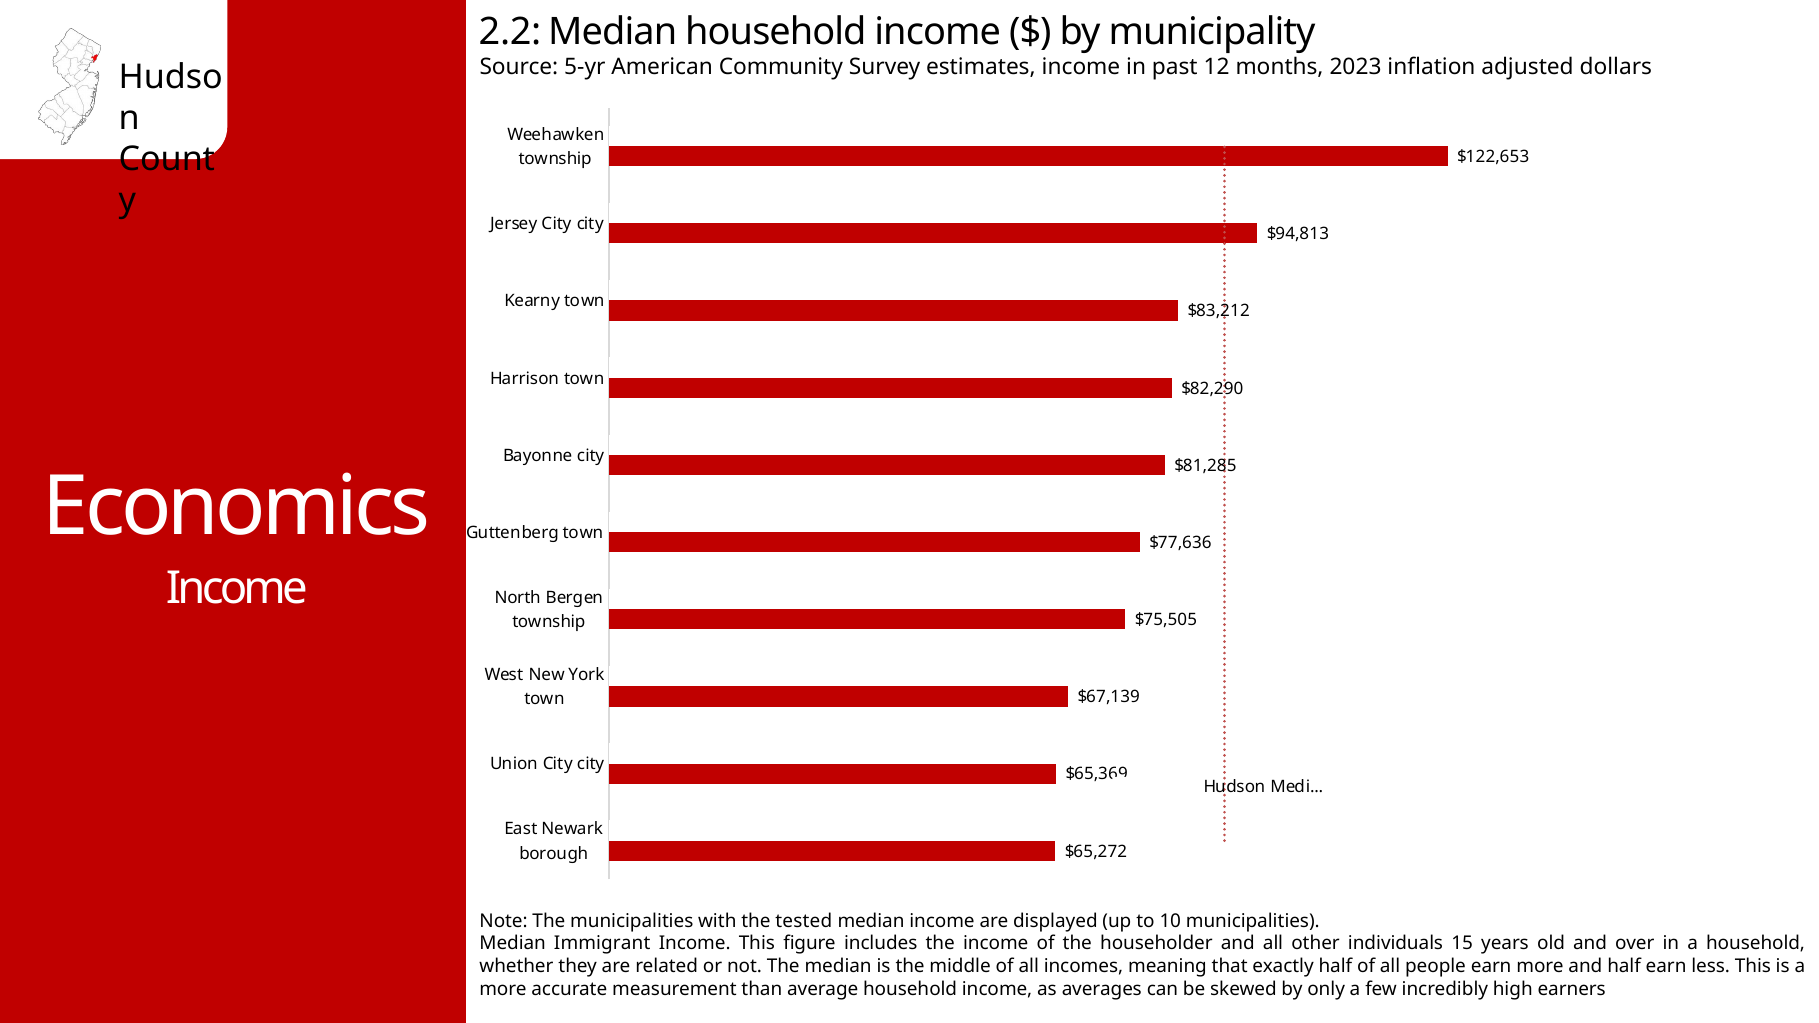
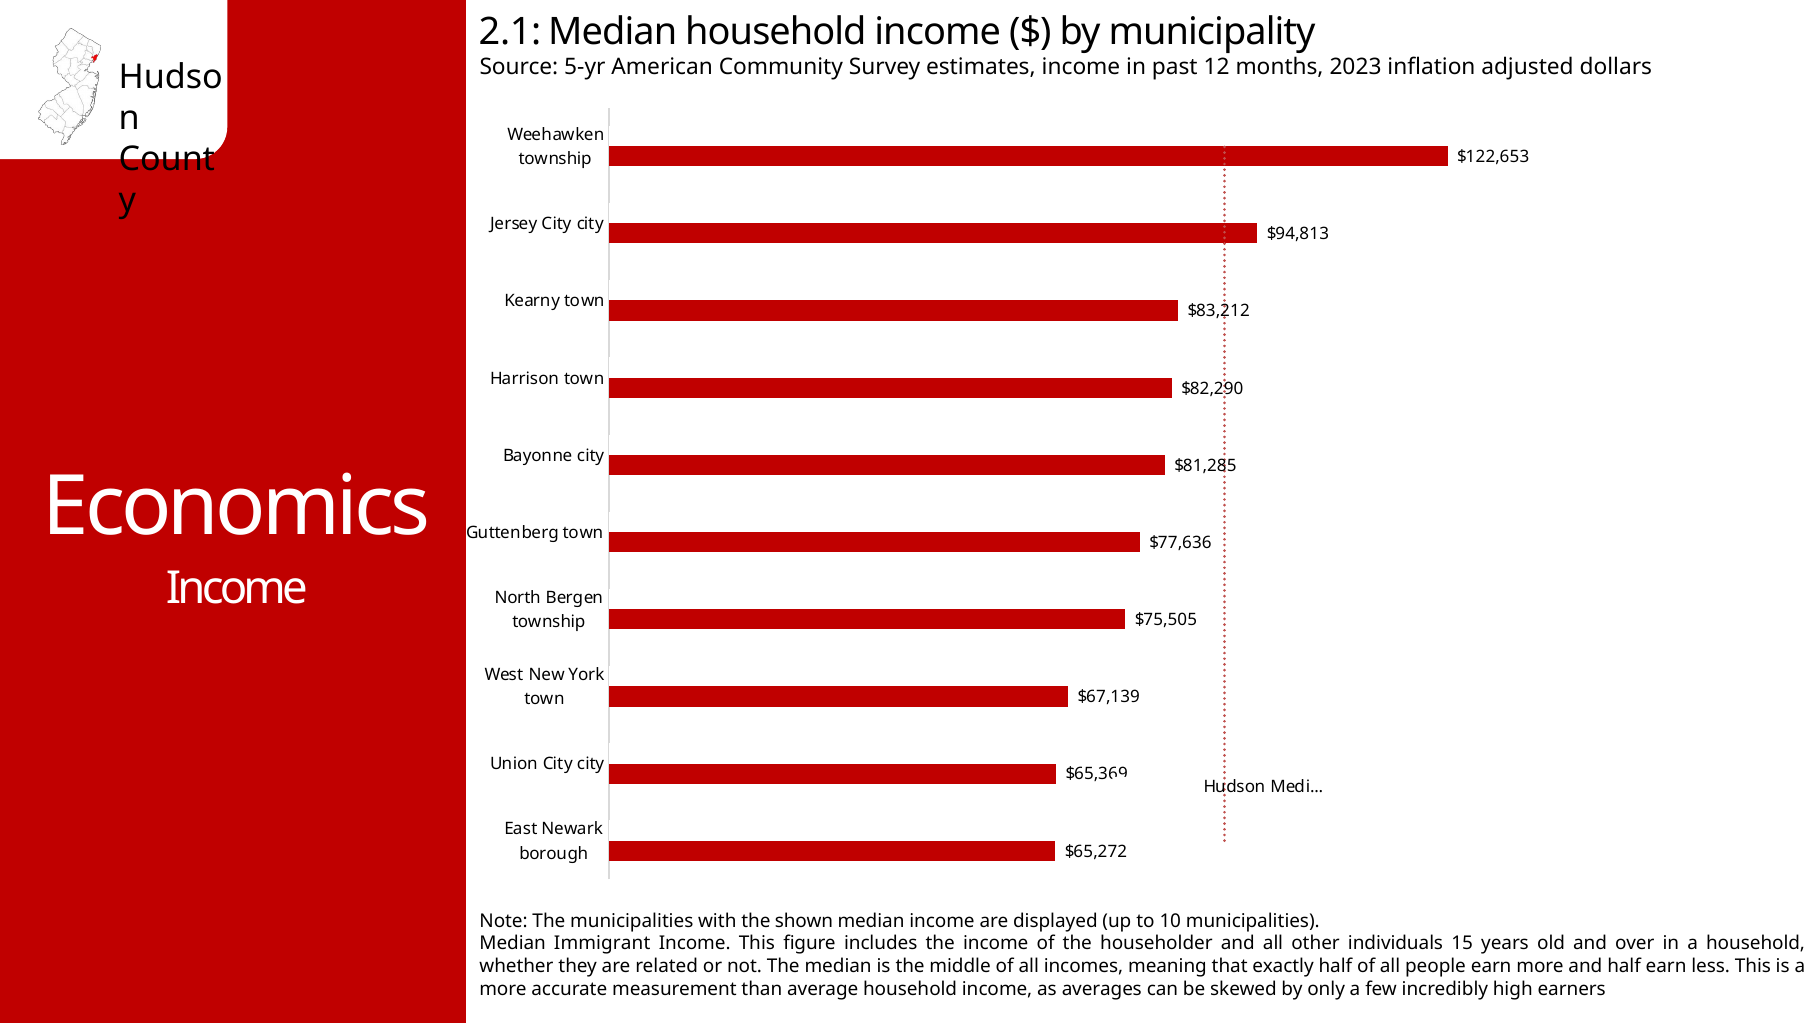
2.2: 2.2 -> 2.1
tested: tested -> shown
